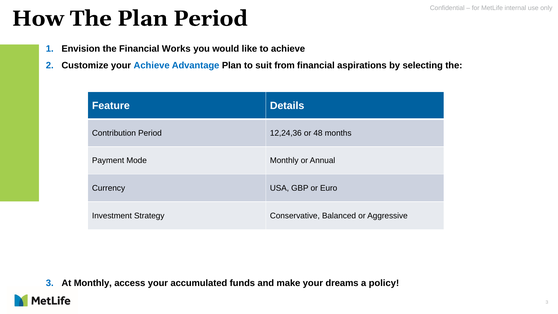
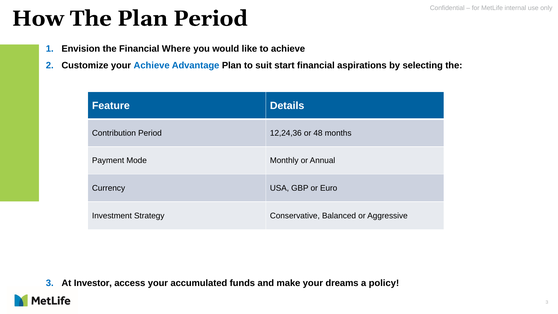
Works: Works -> Where
from: from -> start
At Monthly: Monthly -> Investor
